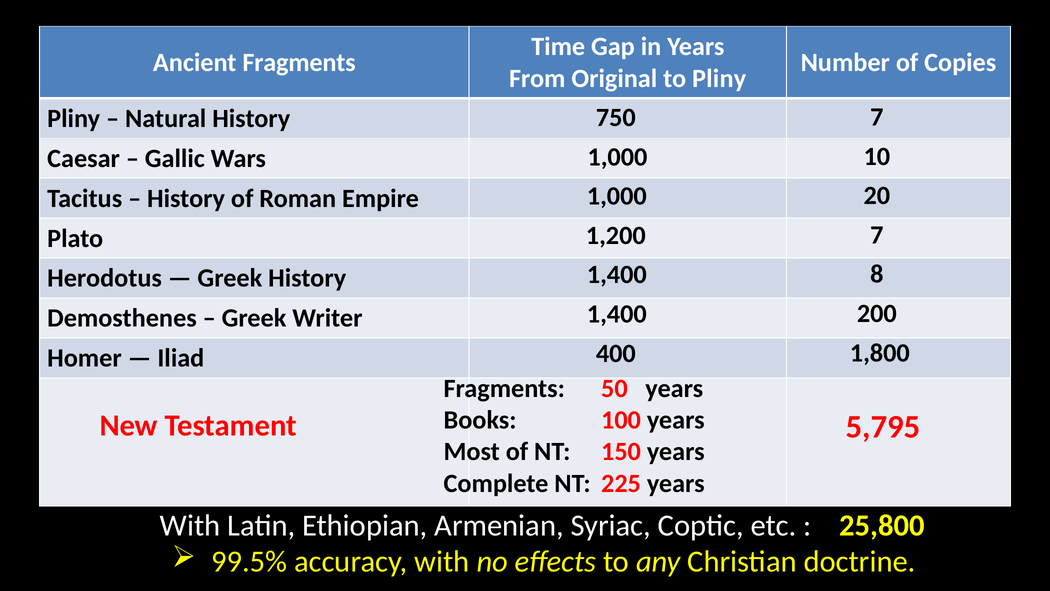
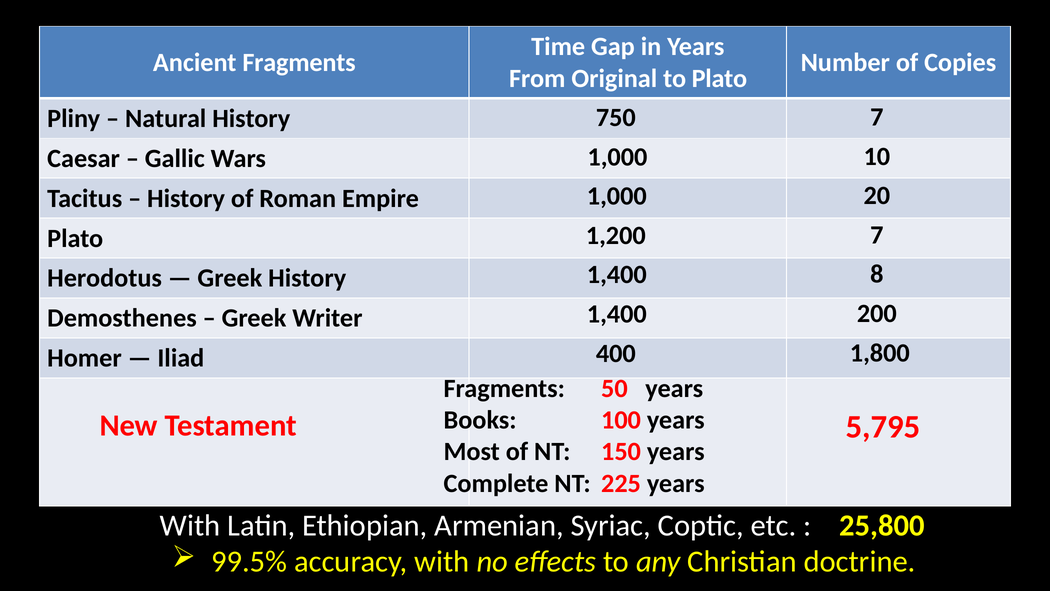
to Pliny: Pliny -> Plato
